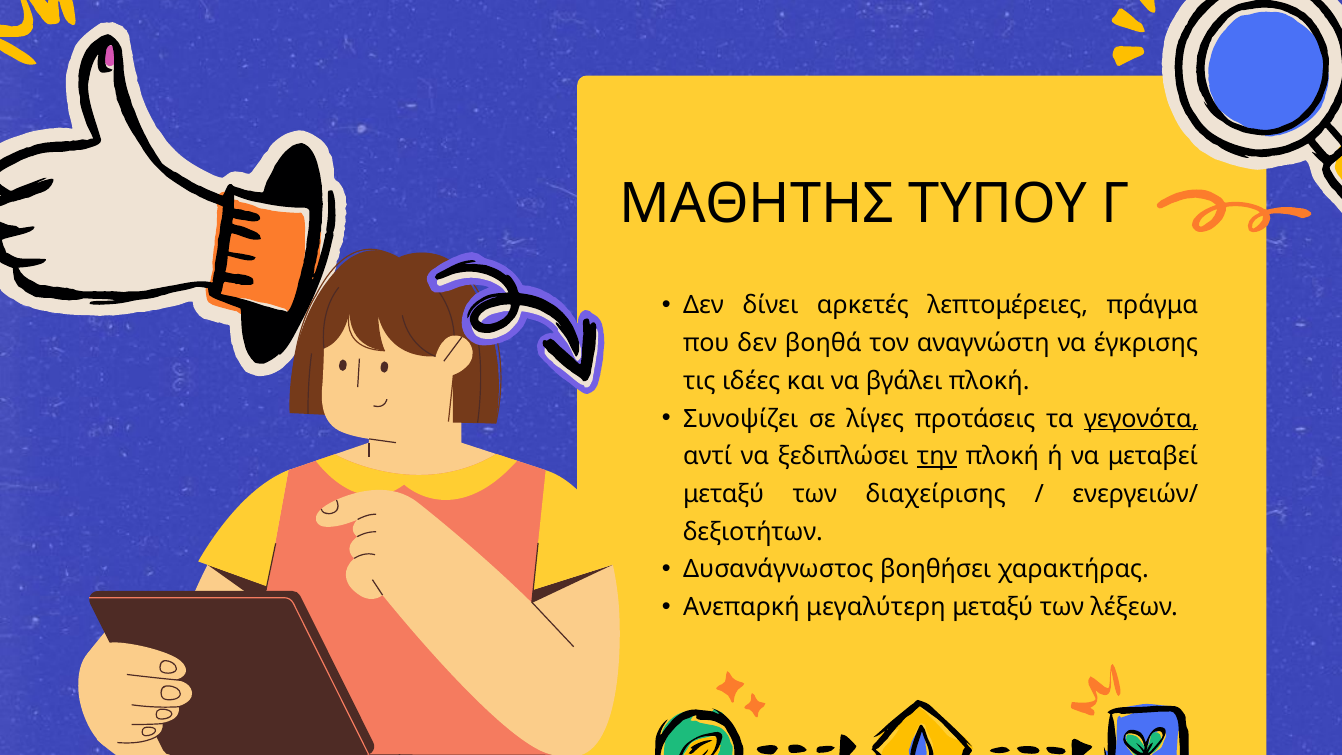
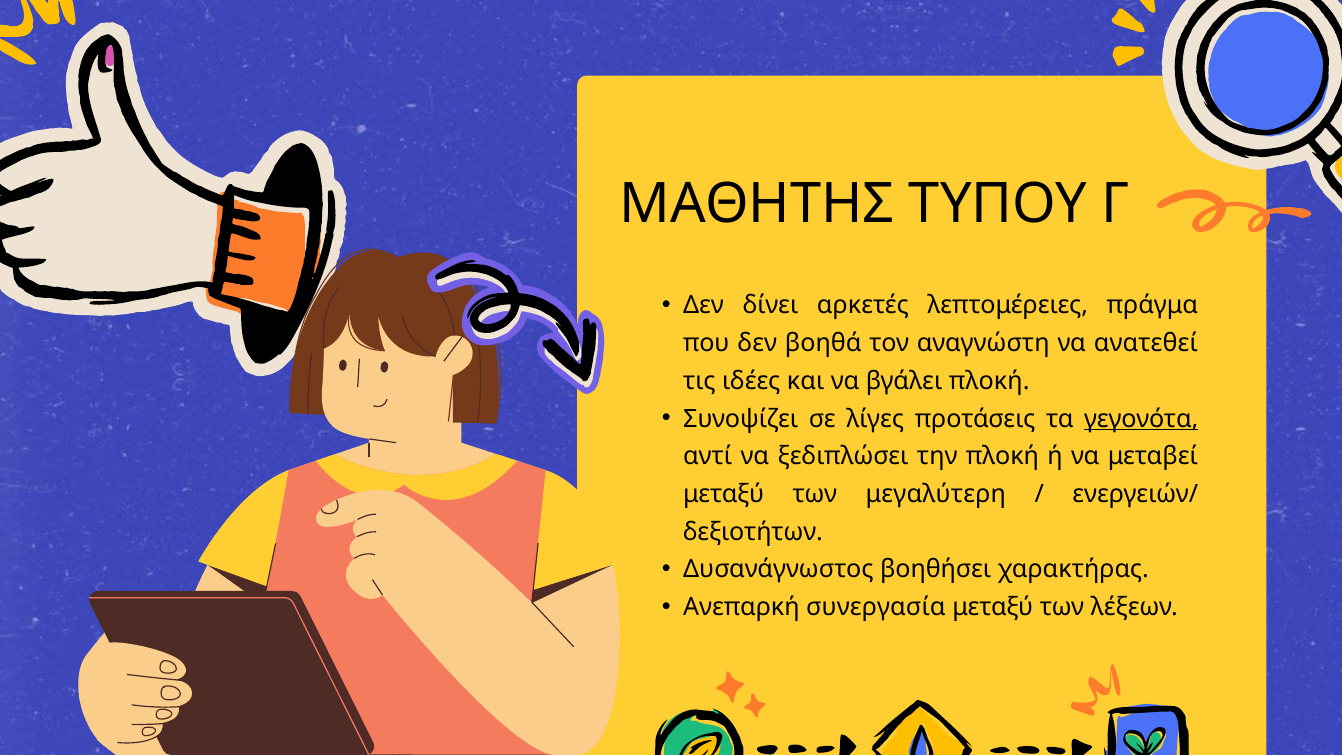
έγκρισης: έγκρισης -> ανατεθεί
την underline: present -> none
διαχείρισης: διαχείρισης -> μεγαλύτερη
μεγαλύτερη: μεγαλύτερη -> συνεργασία
